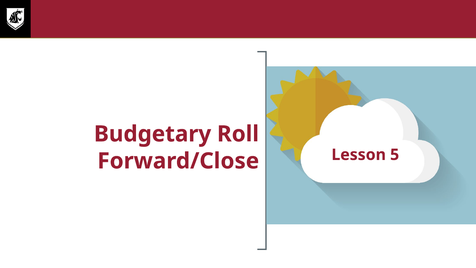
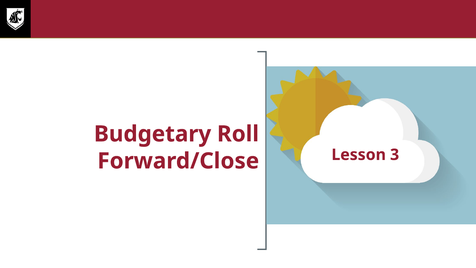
5: 5 -> 3
